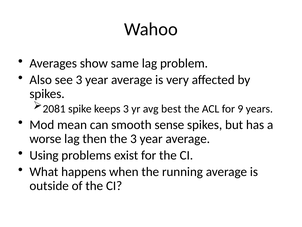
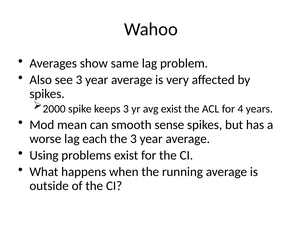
2081: 2081 -> 2000
avg best: best -> exist
9: 9 -> 4
then: then -> each
